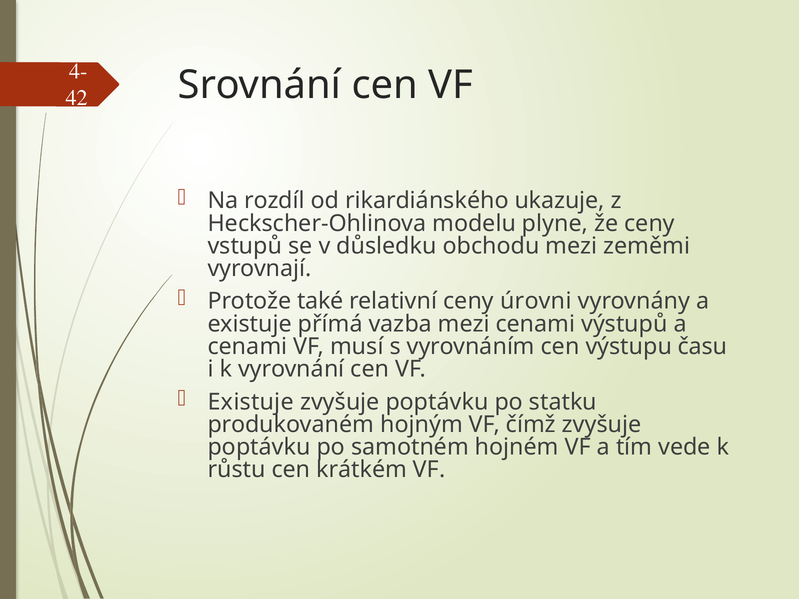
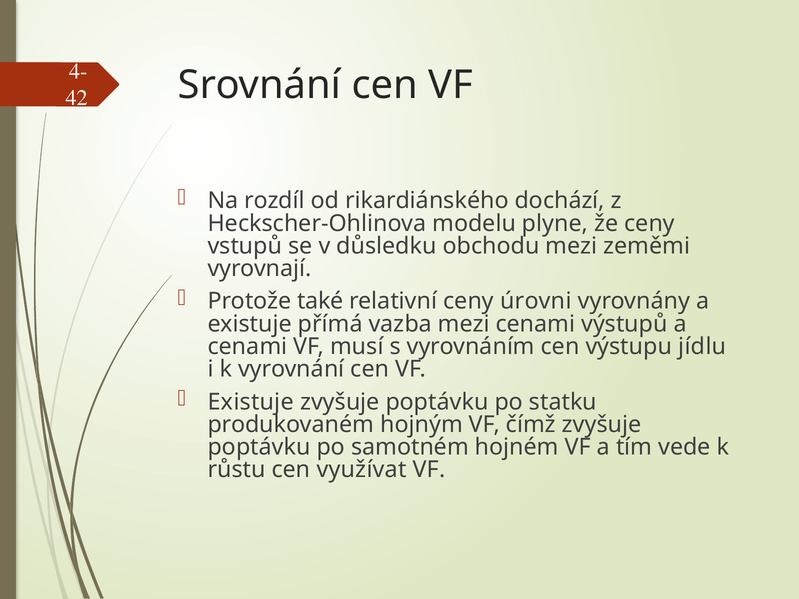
ukazuje: ukazuje -> dochází
času: času -> jídlu
krátkém: krátkém -> využívat
